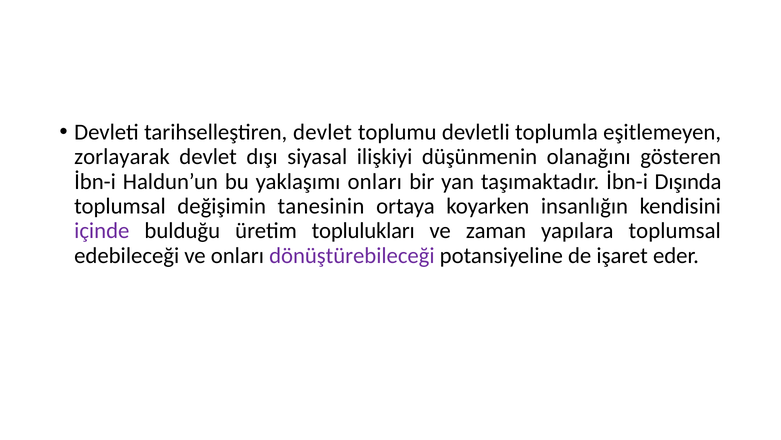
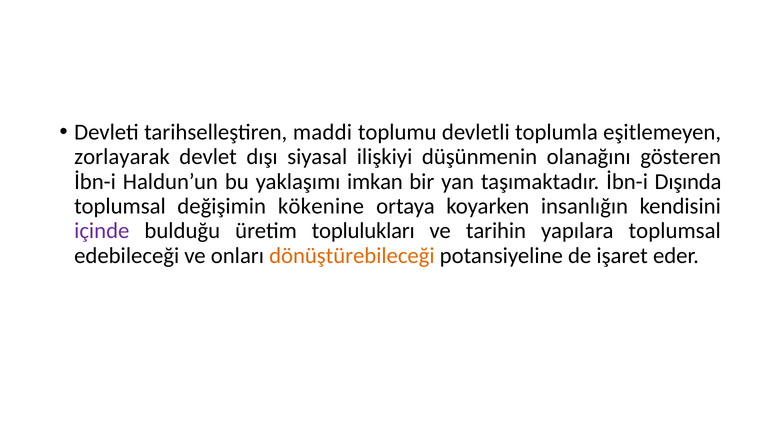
tarihselleştiren devlet: devlet -> maddi
yaklaşımı onları: onları -> imkan
tanesinin: tanesinin -> kökenine
zaman: zaman -> tarihin
dönüştürebileceği colour: purple -> orange
